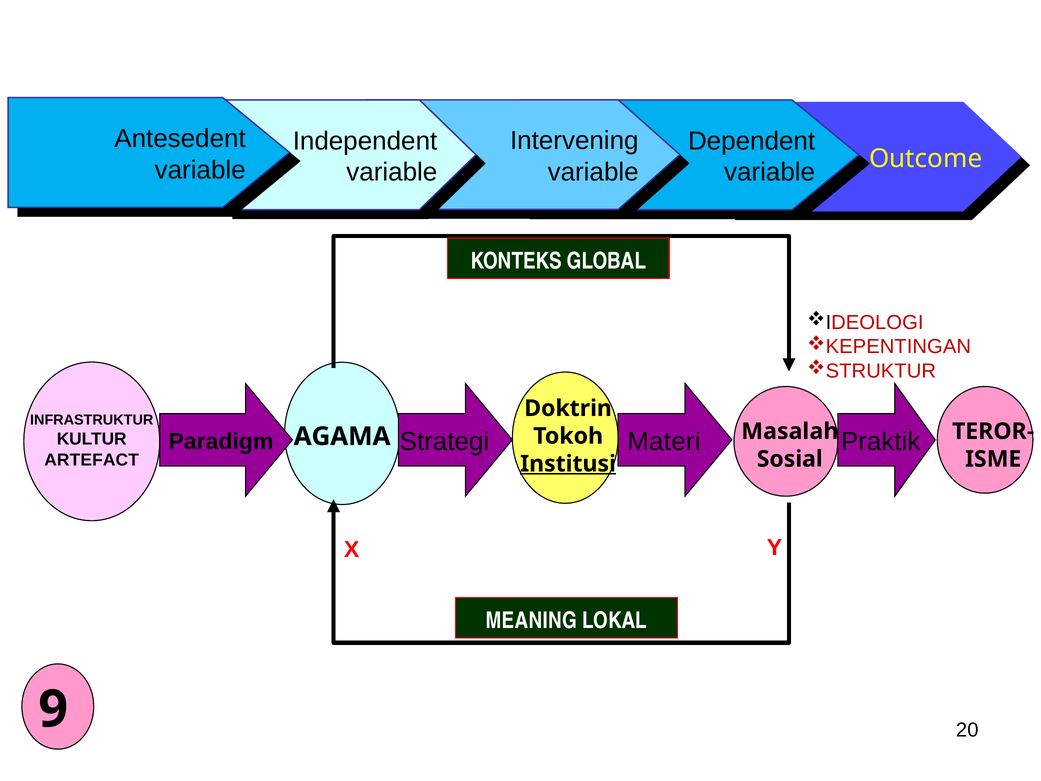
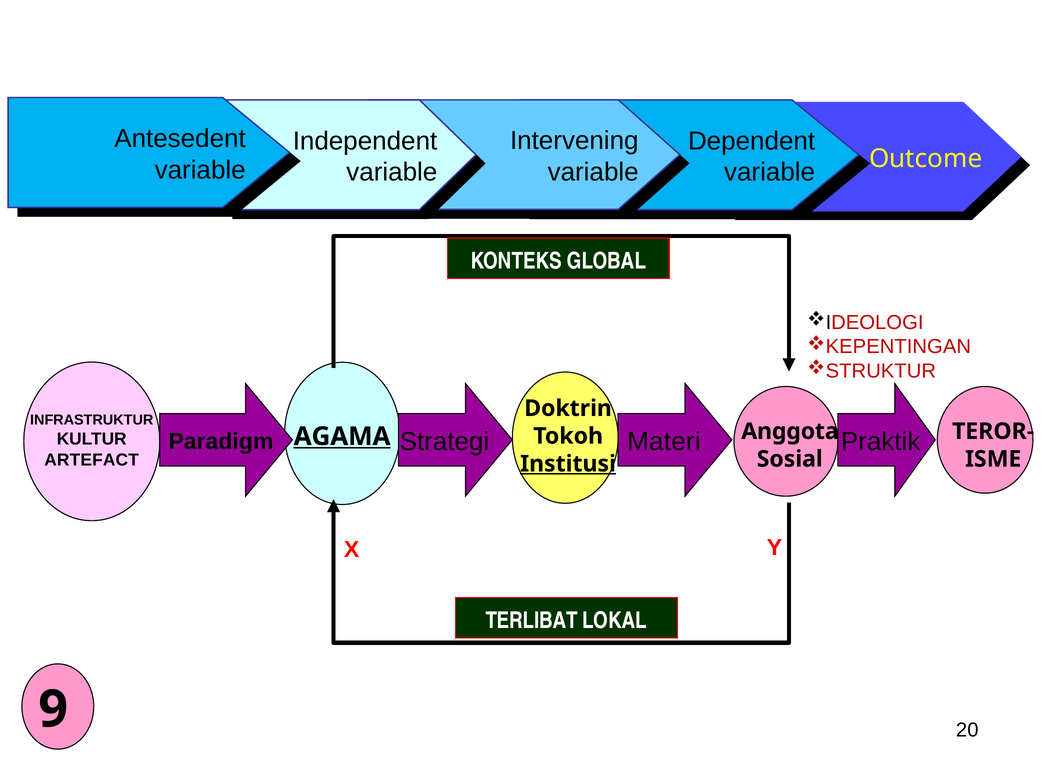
Masalah: Masalah -> Anggota
AGAMA underline: none -> present
MEANING: MEANING -> TERLIBAT
